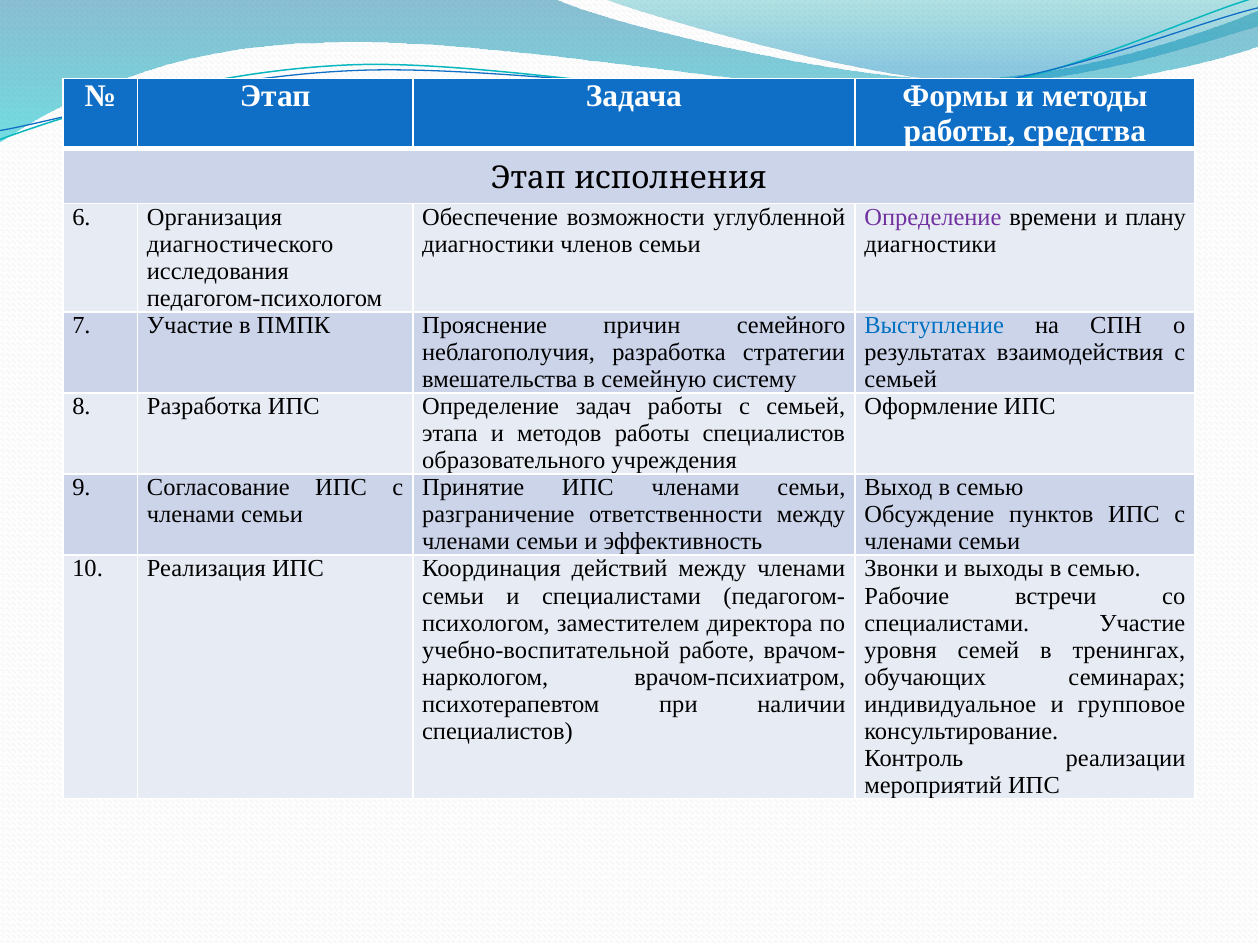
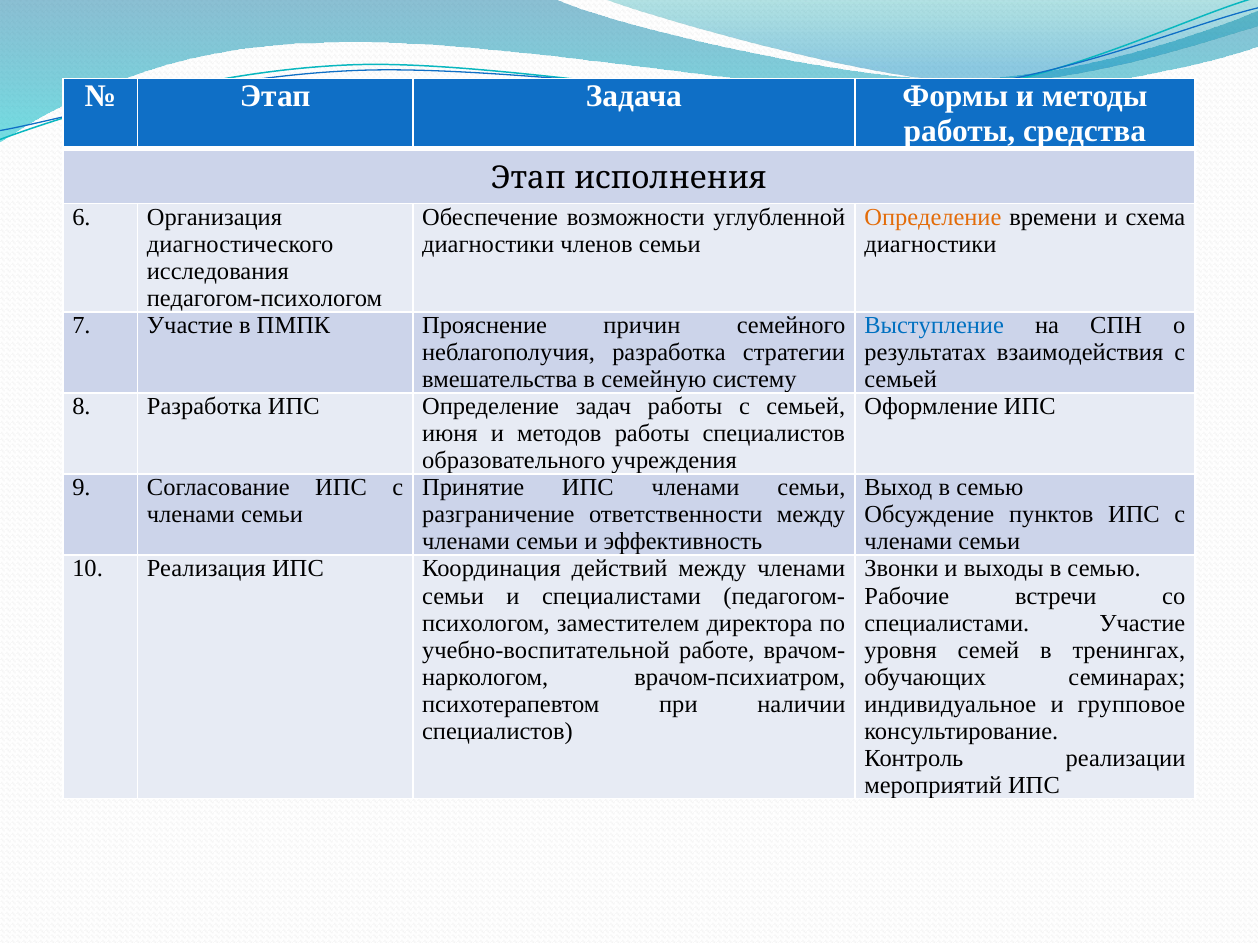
Определение at (933, 217) colour: purple -> orange
плану: плану -> схема
этапа: этапа -> июня
